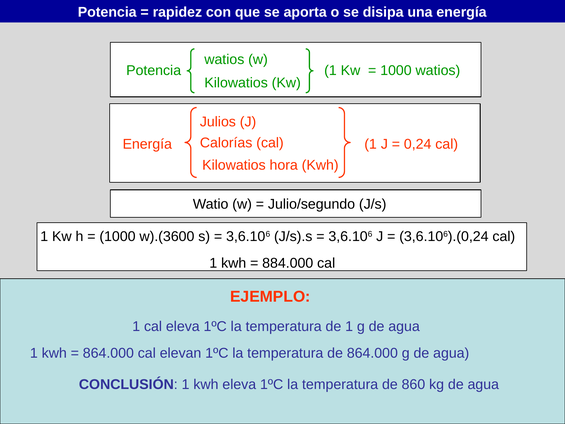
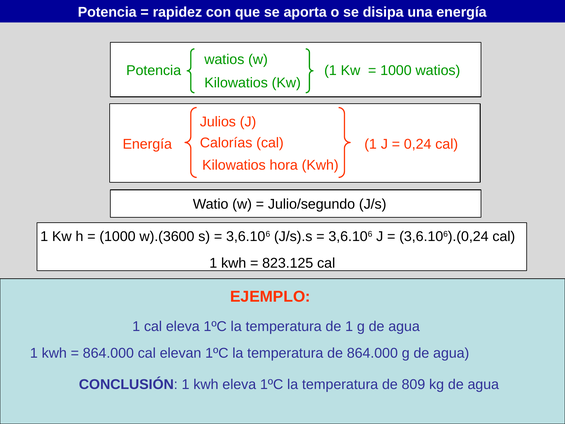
884.000: 884.000 -> 823.125
860: 860 -> 809
